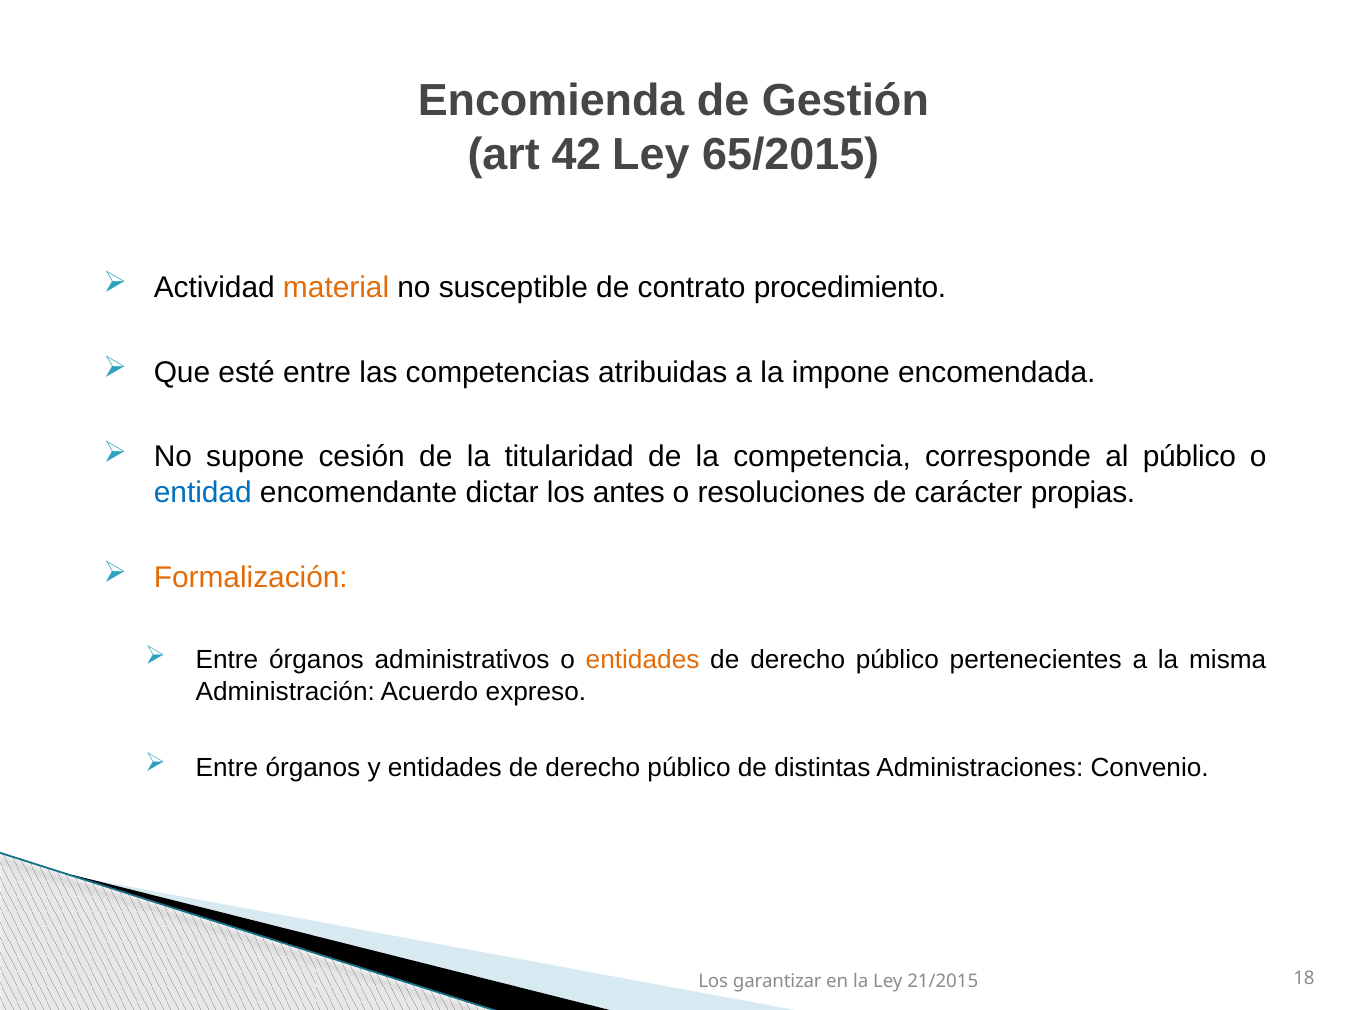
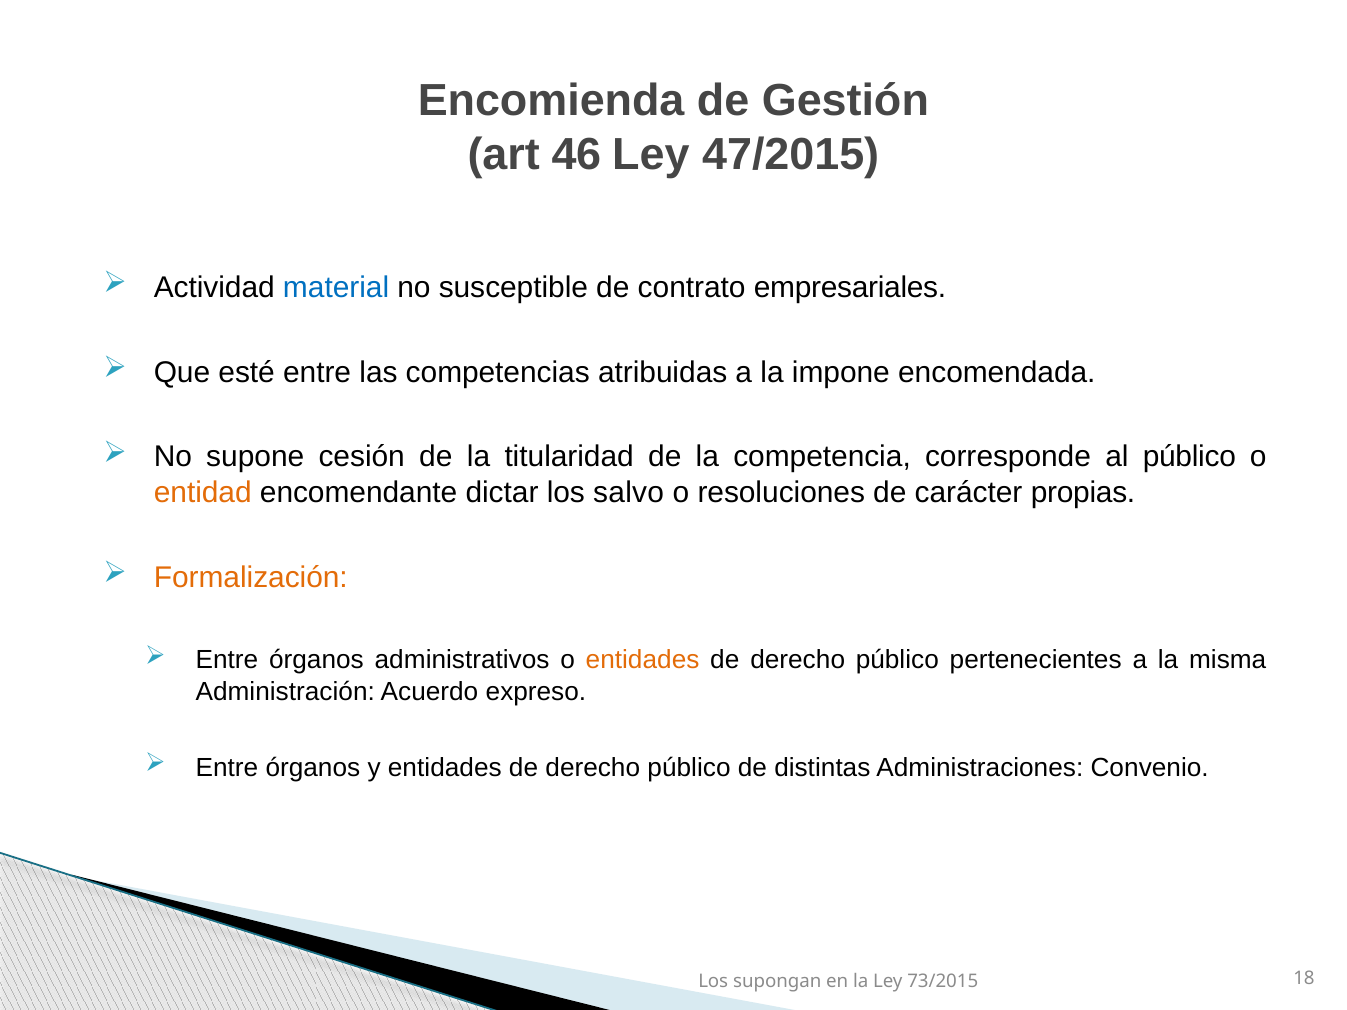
42: 42 -> 46
65/2015: 65/2015 -> 47/2015
material colour: orange -> blue
procedimiento: procedimiento -> empresariales
entidad colour: blue -> orange
antes: antes -> salvo
garantizar: garantizar -> supongan
21/2015: 21/2015 -> 73/2015
